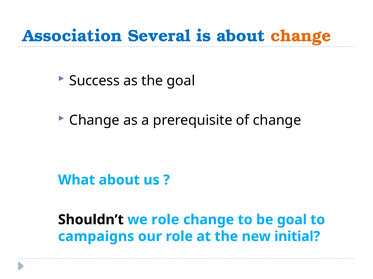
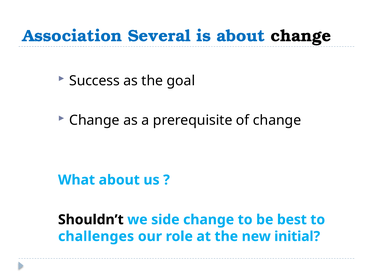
change at (301, 36) colour: orange -> black
we role: role -> side
be goal: goal -> best
campaigns: campaigns -> challenges
